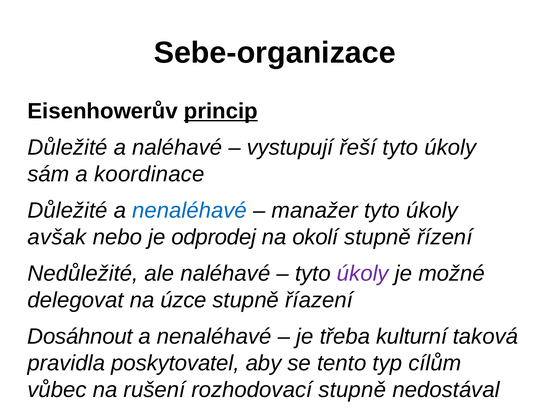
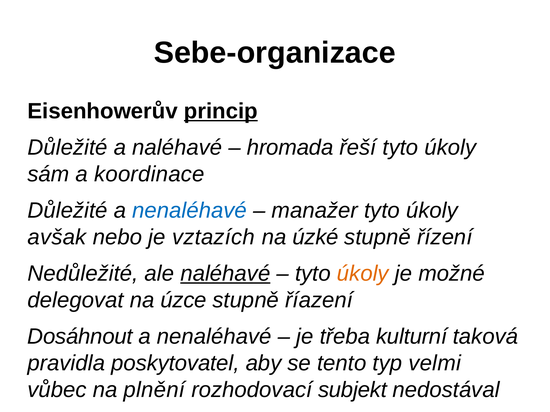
vystupují: vystupují -> hromada
odprodej: odprodej -> vztazích
okolí: okolí -> úzké
naléhavé at (225, 274) underline: none -> present
úkoly at (363, 274) colour: purple -> orange
cílům: cílům -> velmi
rušení: rušení -> plnění
rozhodovací stupně: stupně -> subjekt
